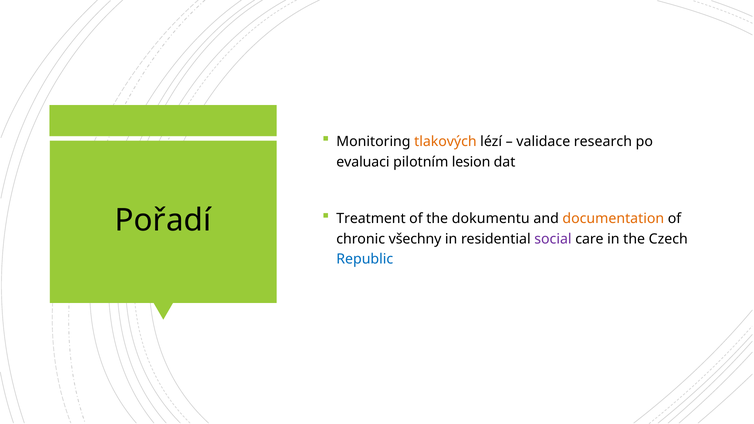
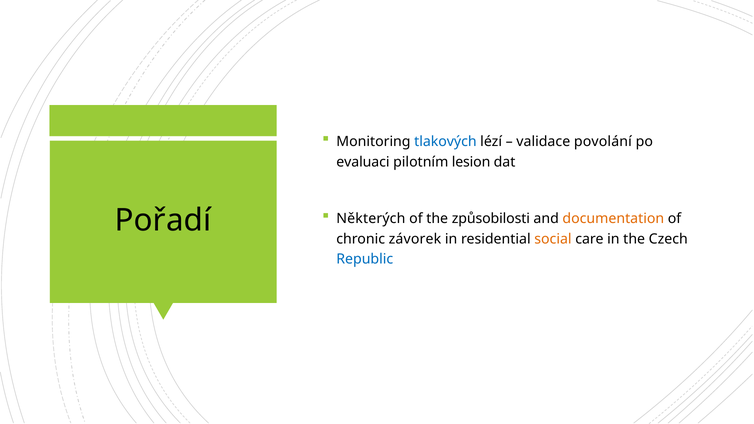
tlakových colour: orange -> blue
research: research -> povolání
Treatment: Treatment -> Některých
dokumentu: dokumentu -> způsobilosti
všechny: všechny -> závorek
social colour: purple -> orange
